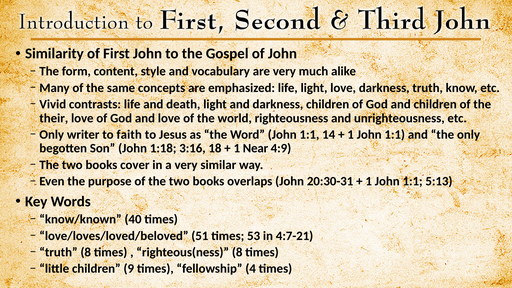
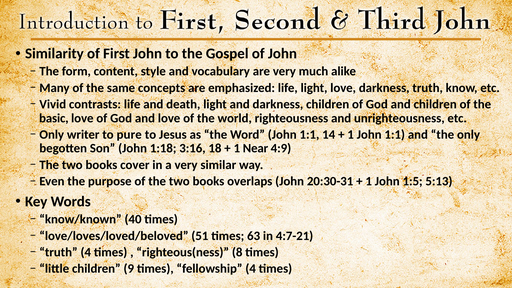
their: their -> basic
faith: faith -> pure
1:1 at (413, 181): 1:1 -> 1:5
53: 53 -> 63
truth 8: 8 -> 4
